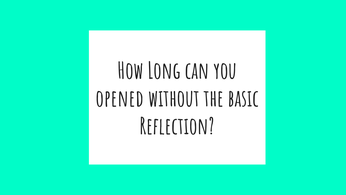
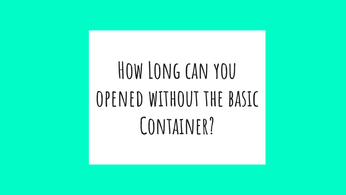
Reflection: Reflection -> Container
